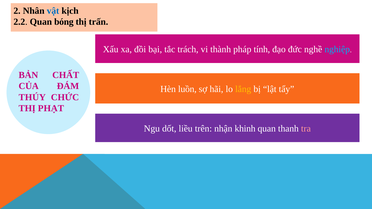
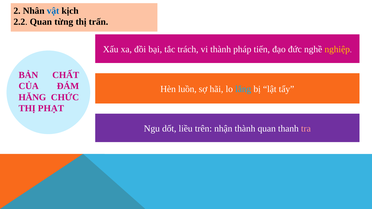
bóng: bóng -> từng
tính: tính -> tiến
nghiệp colour: light blue -> yellow
lắng colour: yellow -> light blue
THÚY: THÚY -> HĂNG
nhận khinh: khinh -> thành
